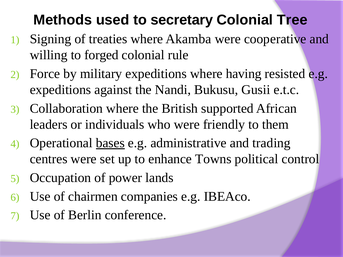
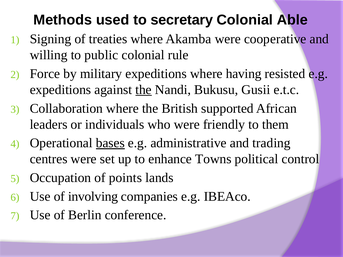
Tree: Tree -> Able
forged: forged -> public
the at (144, 90) underline: none -> present
power: power -> points
chairmen: chairmen -> involving
